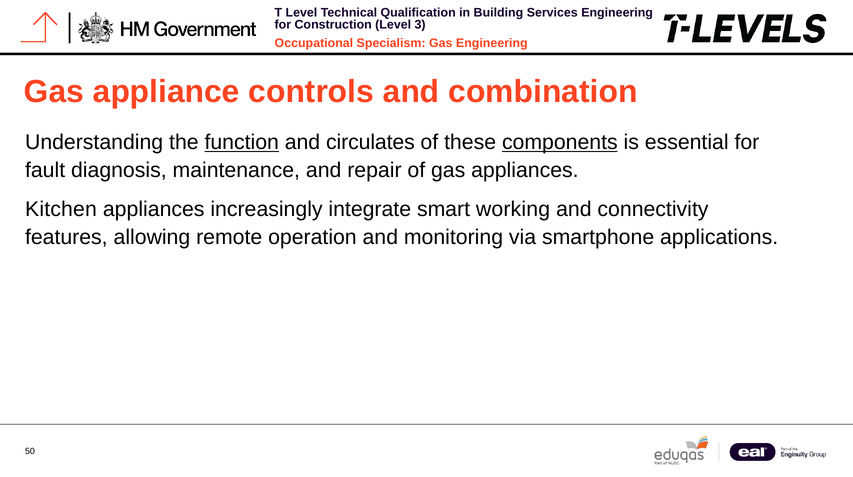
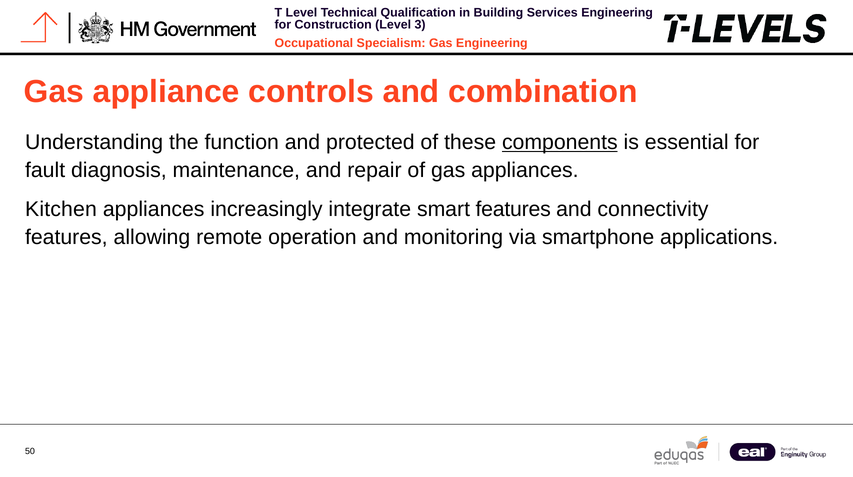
function underline: present -> none
circulates: circulates -> protected
smart working: working -> features
